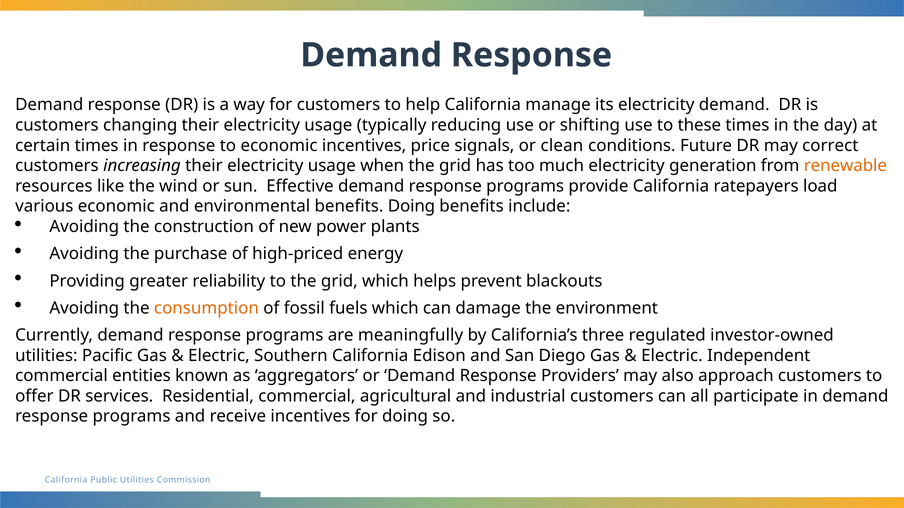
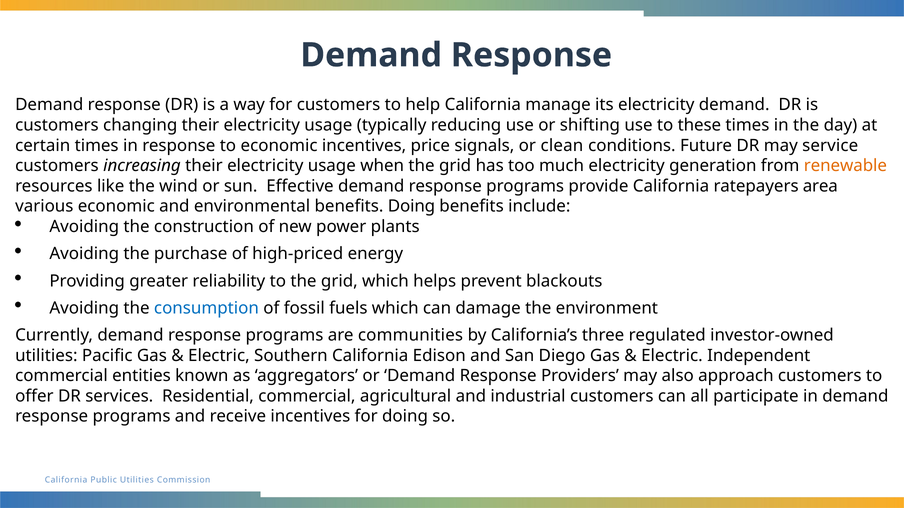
correct: correct -> service
load: load -> area
consumption colour: orange -> blue
meaningfully: meaningfully -> communities
